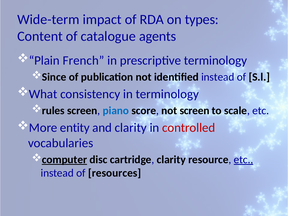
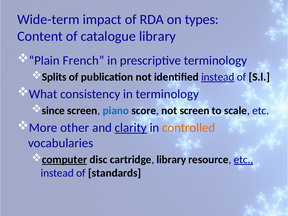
catalogue agents: agents -> library
Since: Since -> Splits
instead at (218, 77) underline: none -> present
rules: rules -> since
entity: entity -> other
clarity at (131, 128) underline: none -> present
controlled colour: red -> orange
cartridge clarity: clarity -> library
resources: resources -> standards
